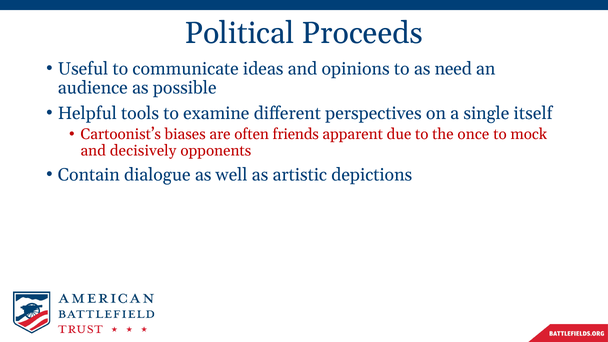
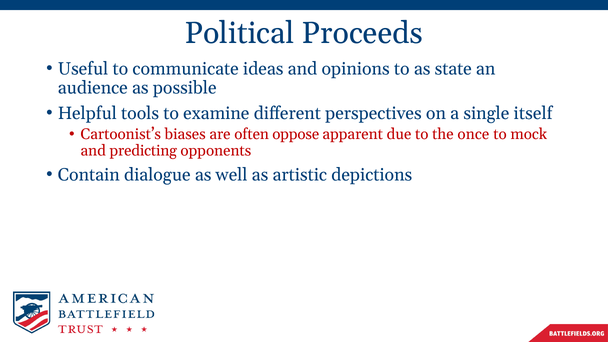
need: need -> state
friends: friends -> oppose
decisively: decisively -> predicting
